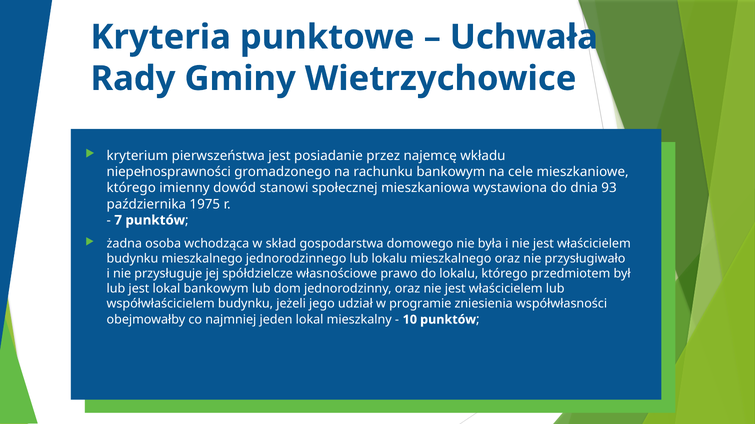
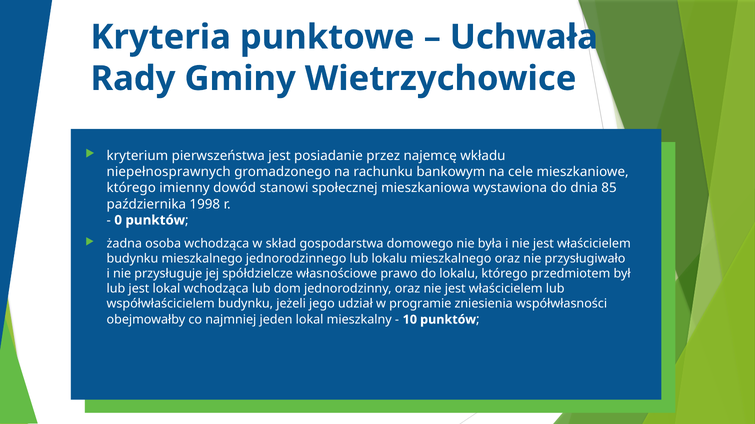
niepełnosprawności: niepełnosprawności -> niepełnosprawnych
93: 93 -> 85
1975: 1975 -> 1998
7: 7 -> 0
lokal bankowym: bankowym -> wchodząca
